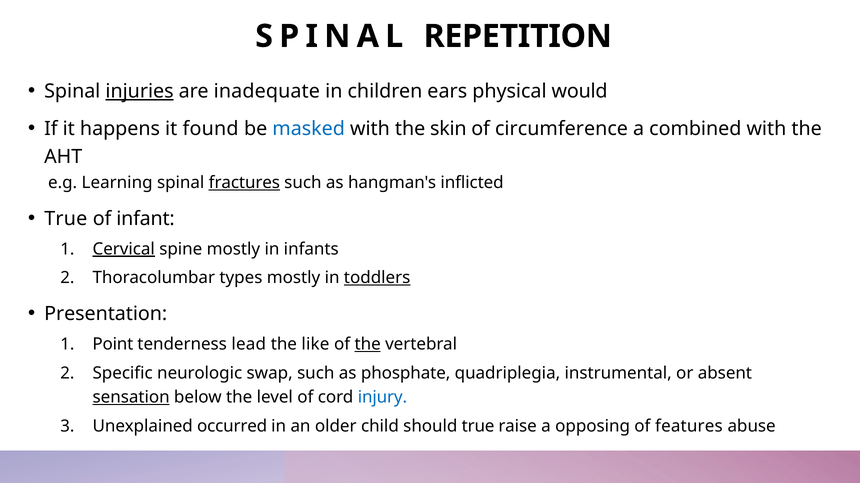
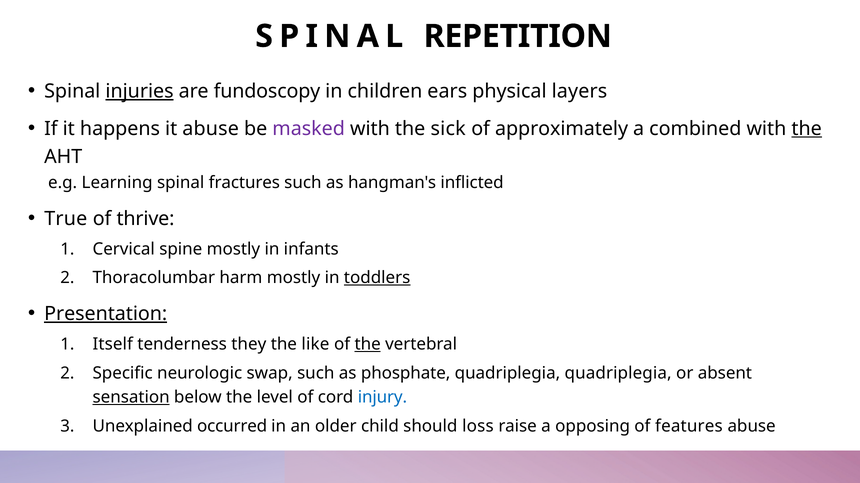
inadequate: inadequate -> fundoscopy
would: would -> layers
it found: found -> abuse
masked colour: blue -> purple
skin: skin -> sick
circumference: circumference -> approximately
the at (807, 129) underline: none -> present
fractures underline: present -> none
infant: infant -> thrive
Cervical underline: present -> none
types: types -> harm
Presentation underline: none -> present
Point: Point -> Itself
lead: lead -> they
quadriplegia instrumental: instrumental -> quadriplegia
should true: true -> loss
